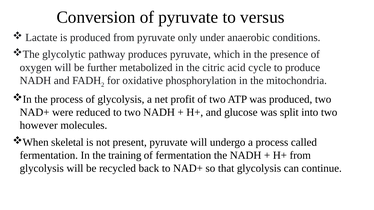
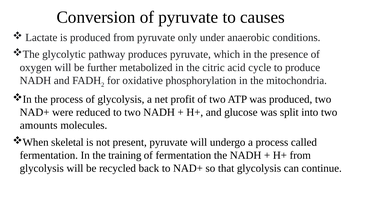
versus: versus -> causes
however: however -> amounts
